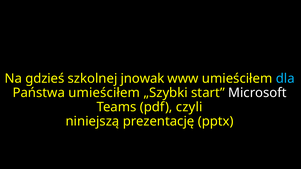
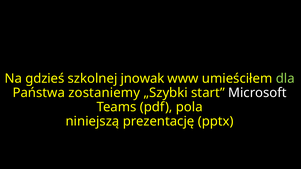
dla colour: light blue -> light green
Państwa umieściłem: umieściłem -> zostaniemy
czyli: czyli -> pola
